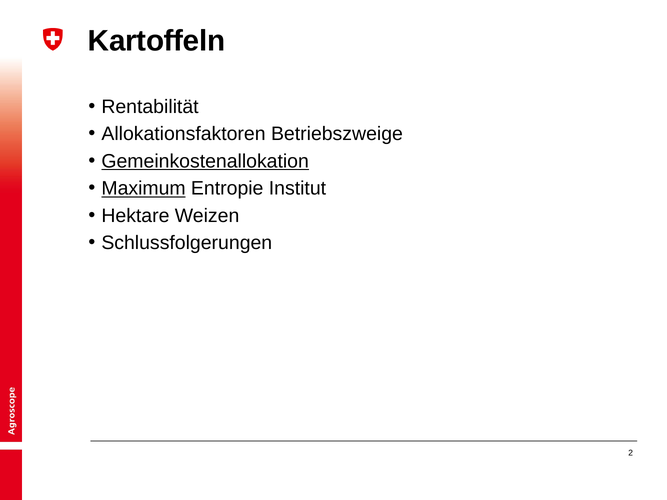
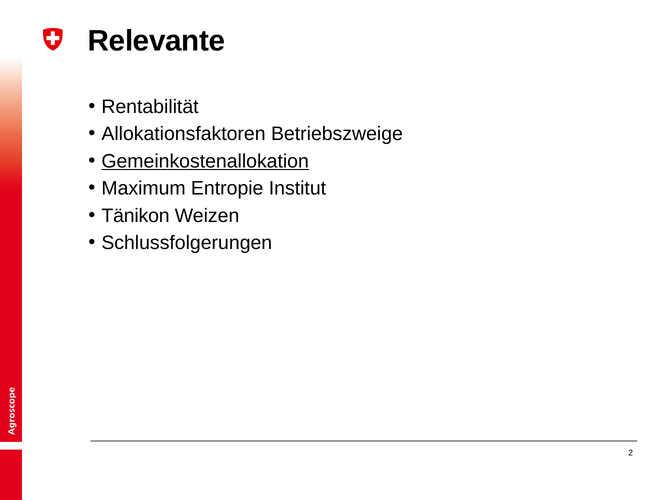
Kartoffeln: Kartoffeln -> Relevante
Maximum underline: present -> none
Hektare: Hektare -> Tänikon
